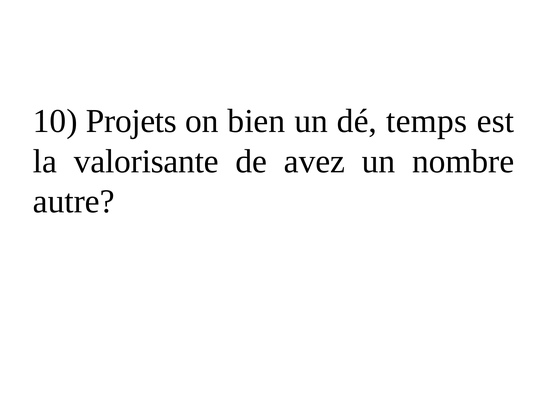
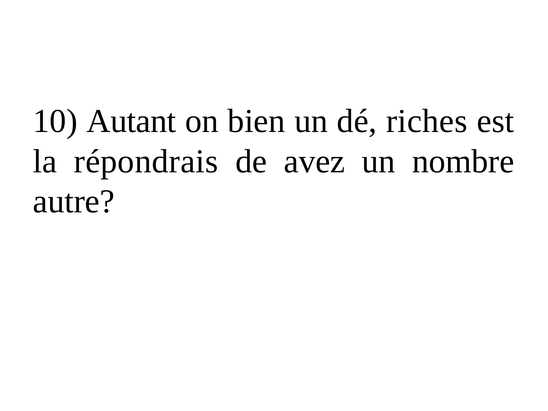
Projets: Projets -> Autant
temps: temps -> riches
valorisante: valorisante -> répondrais
